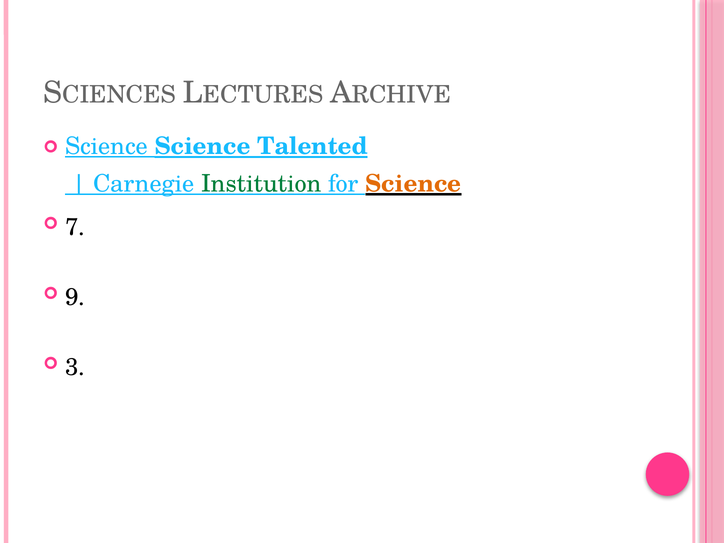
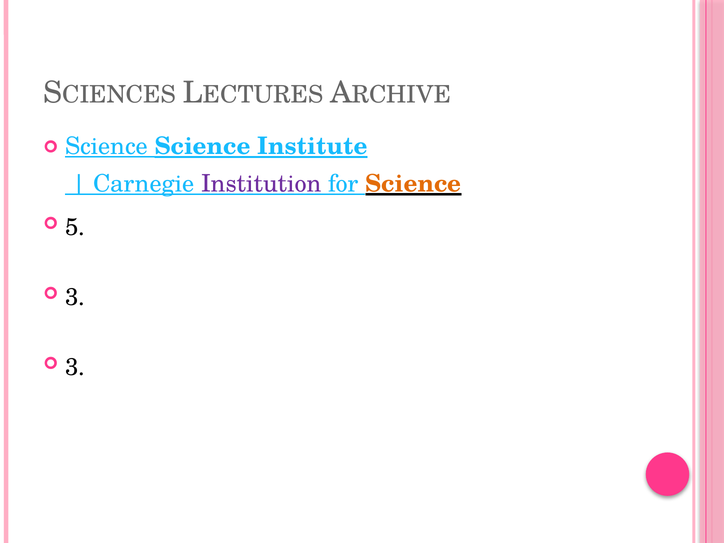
Talented: Talented -> Institute
Institution colour: green -> purple
7: 7 -> 5
9 at (75, 297): 9 -> 3
